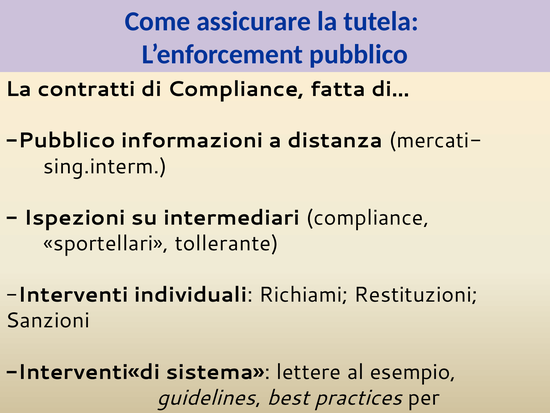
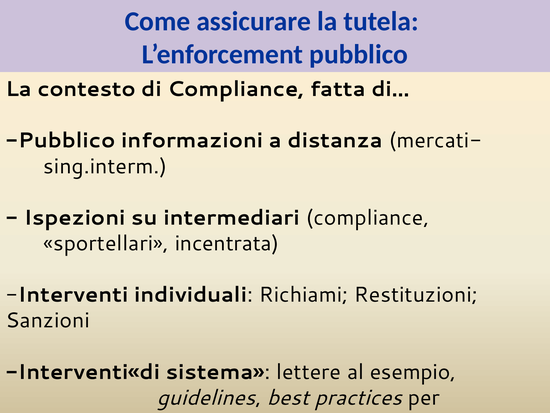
contratti: contratti -> contesto
tollerante: tollerante -> incentrata
